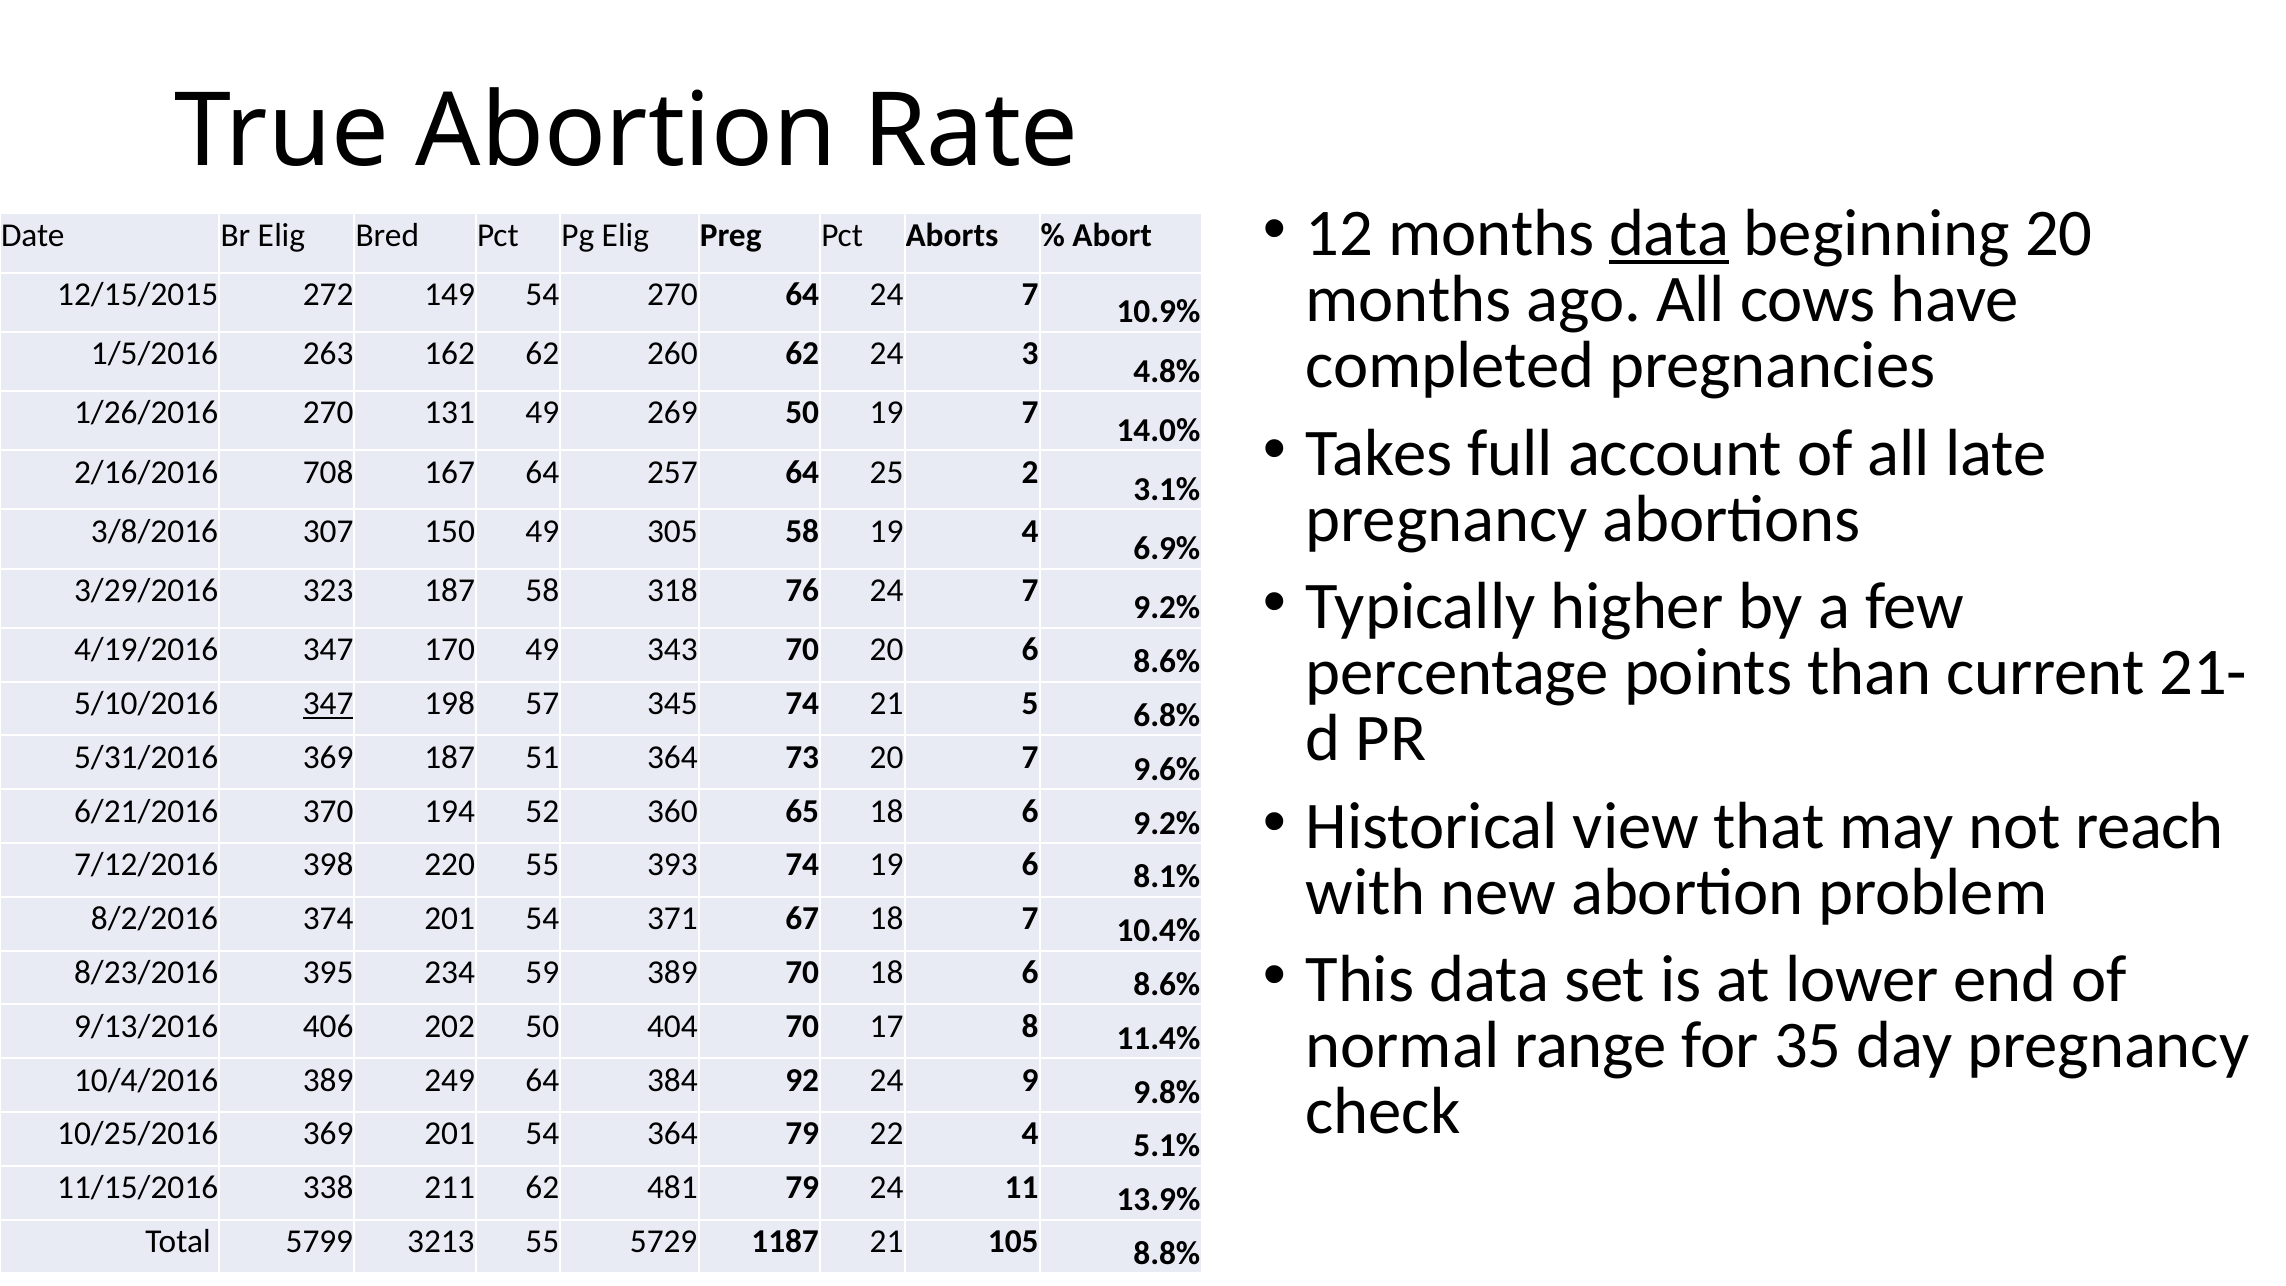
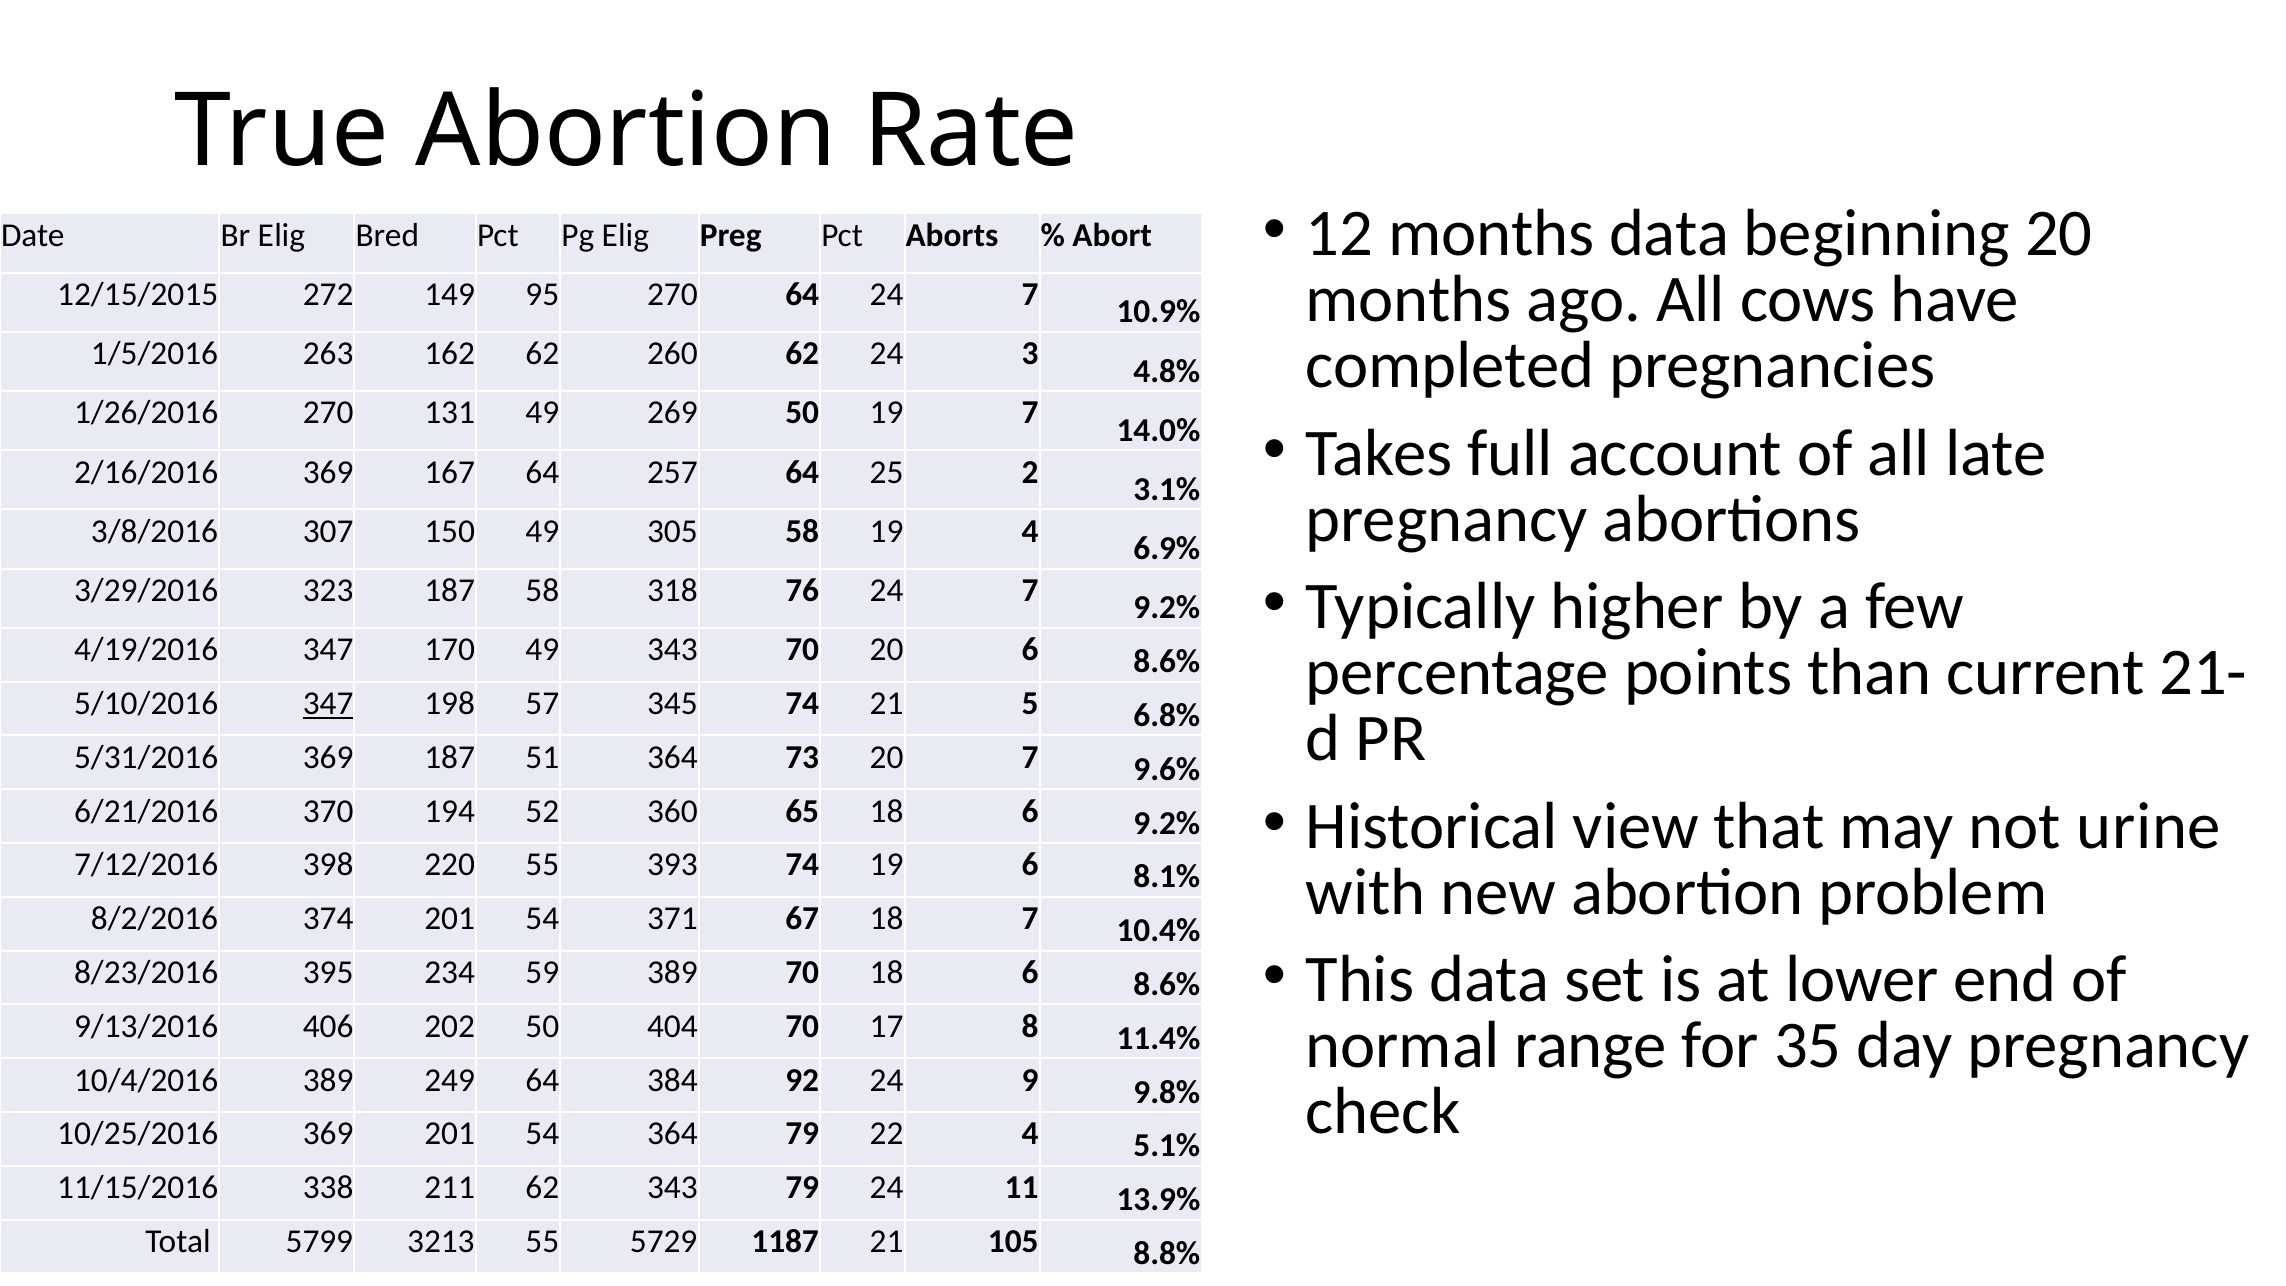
data at (1669, 234) underline: present -> none
149 54: 54 -> 95
2/16/2016 708: 708 -> 369
reach: reach -> urine
62 481: 481 -> 343
